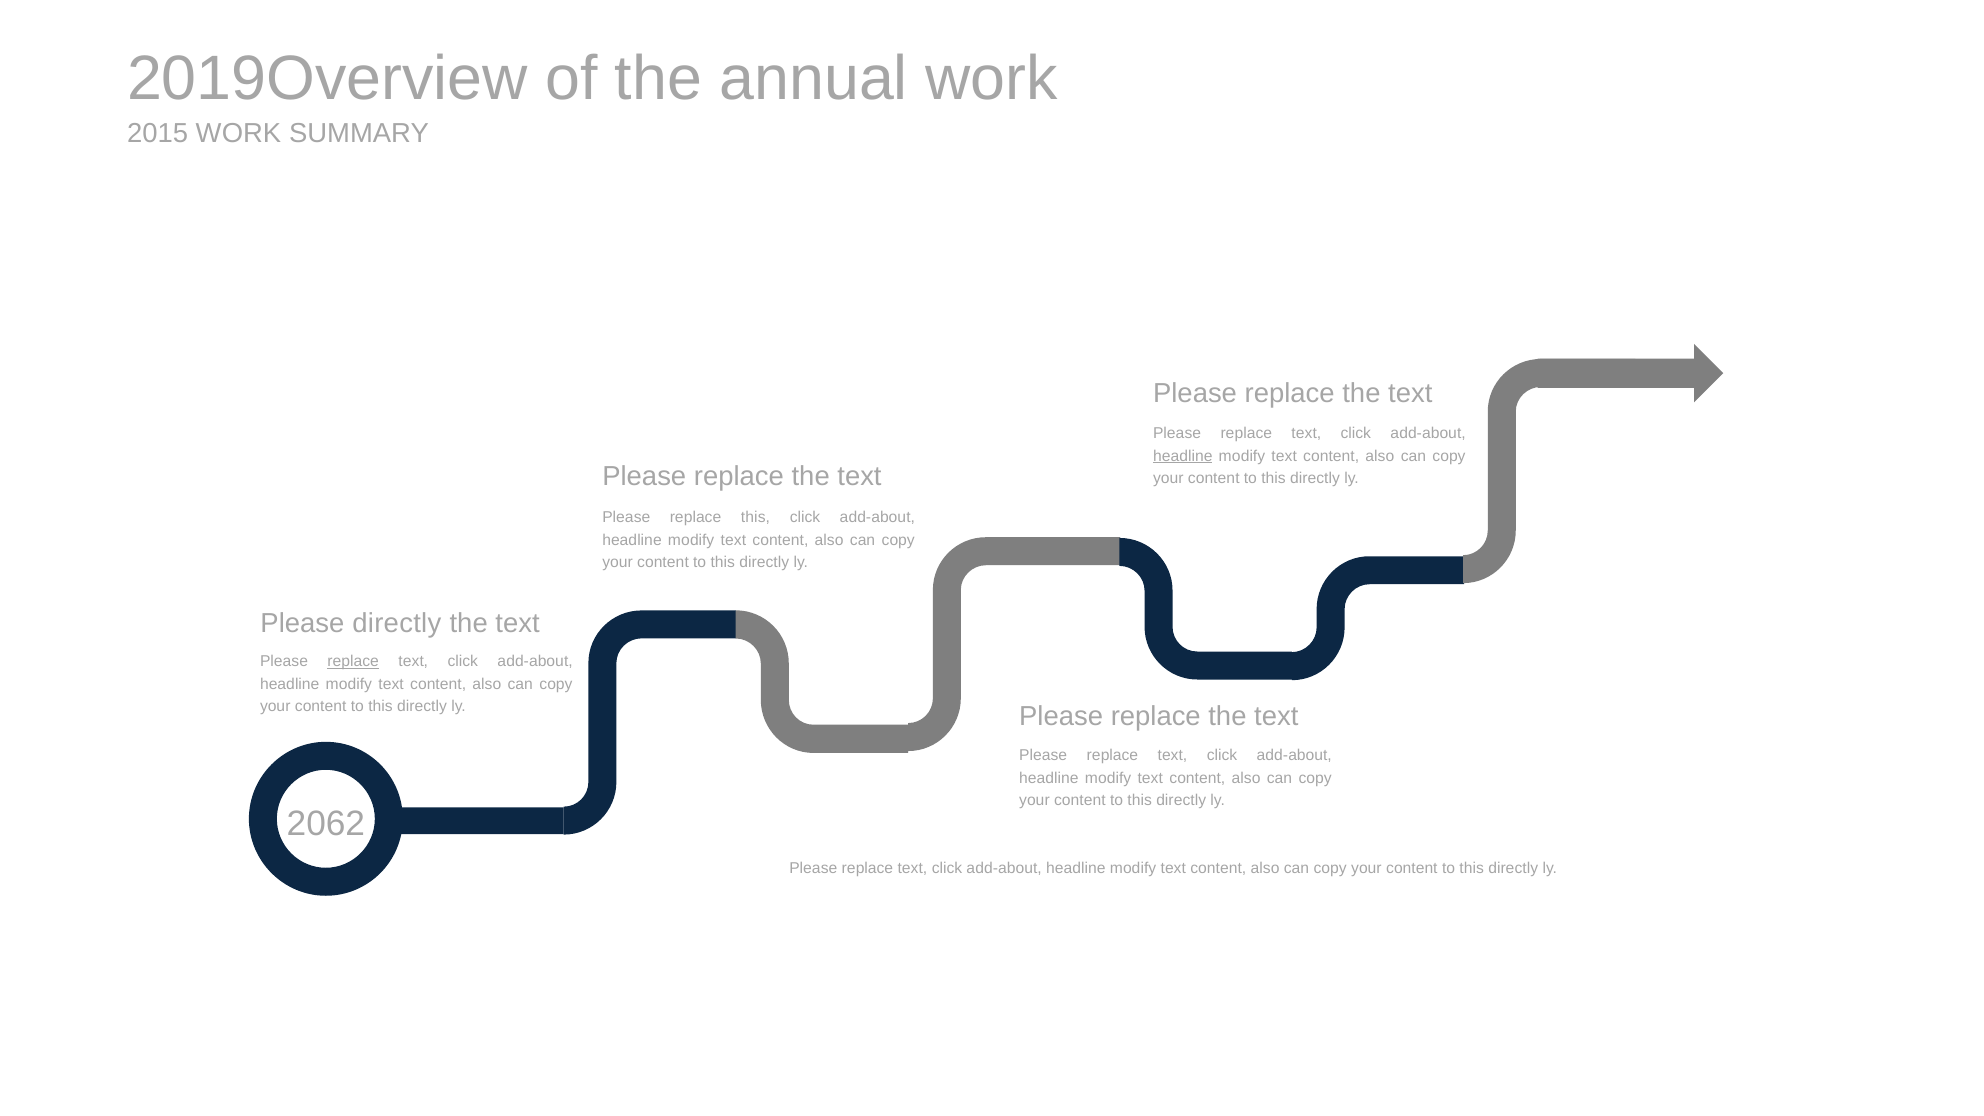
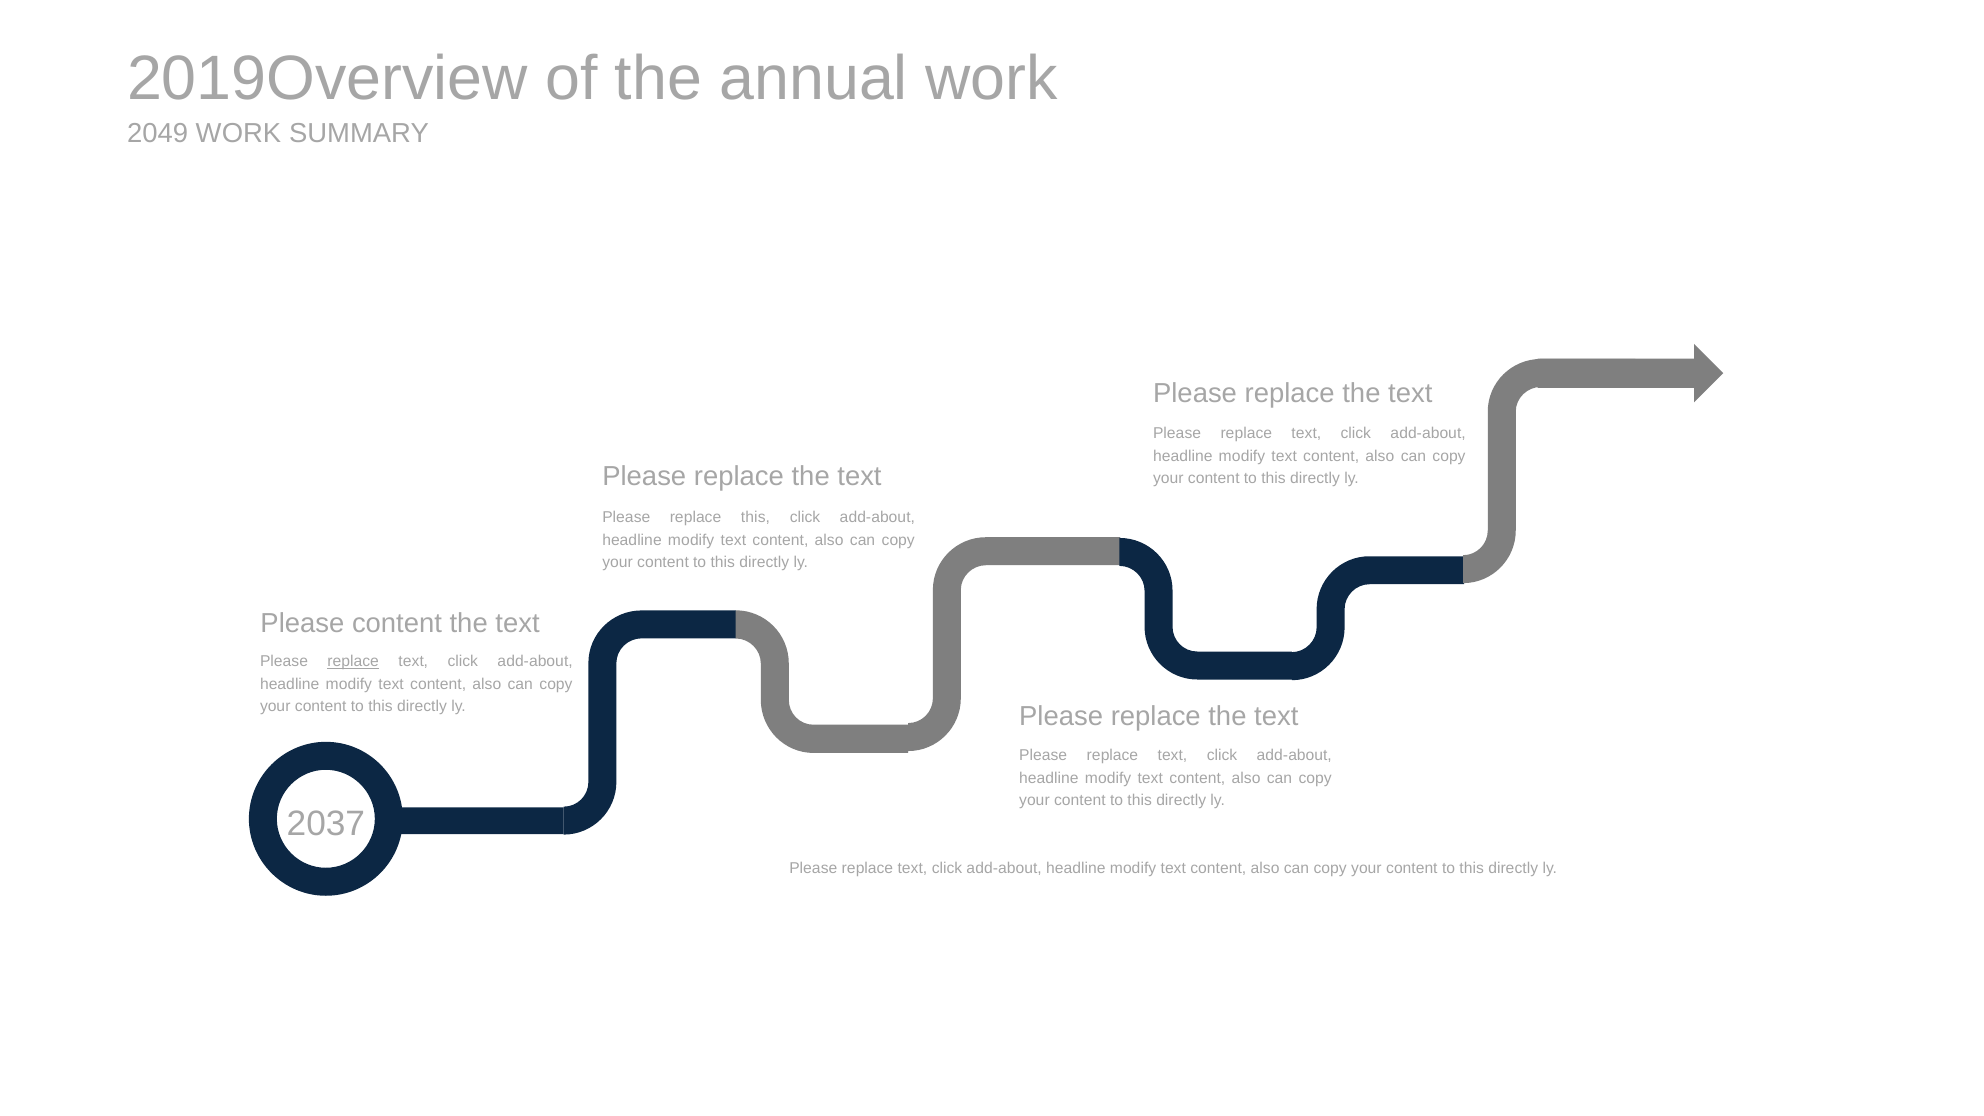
2015: 2015 -> 2049
headline at (1183, 456) underline: present -> none
Please directly: directly -> content
2062: 2062 -> 2037
